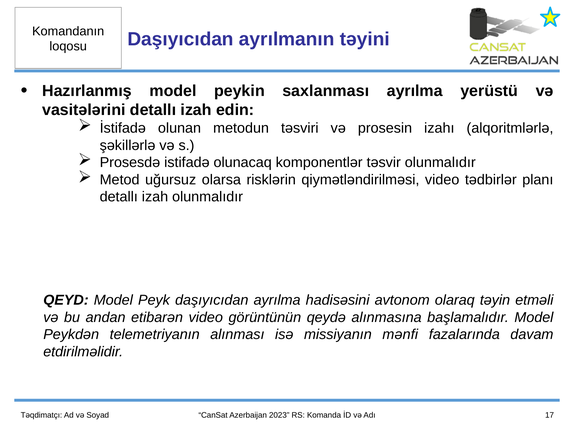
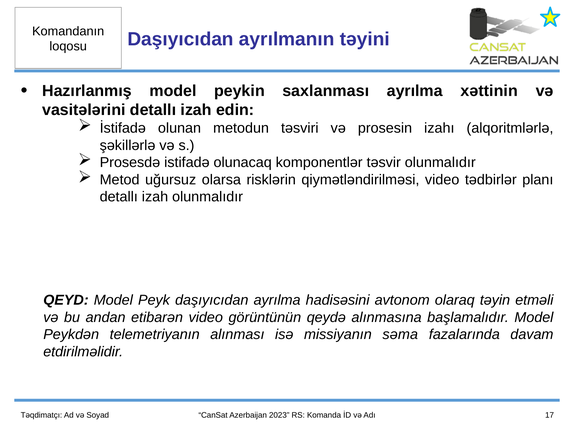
yerüstü: yerüstü -> xəttinin
mənfi: mənfi -> səma
